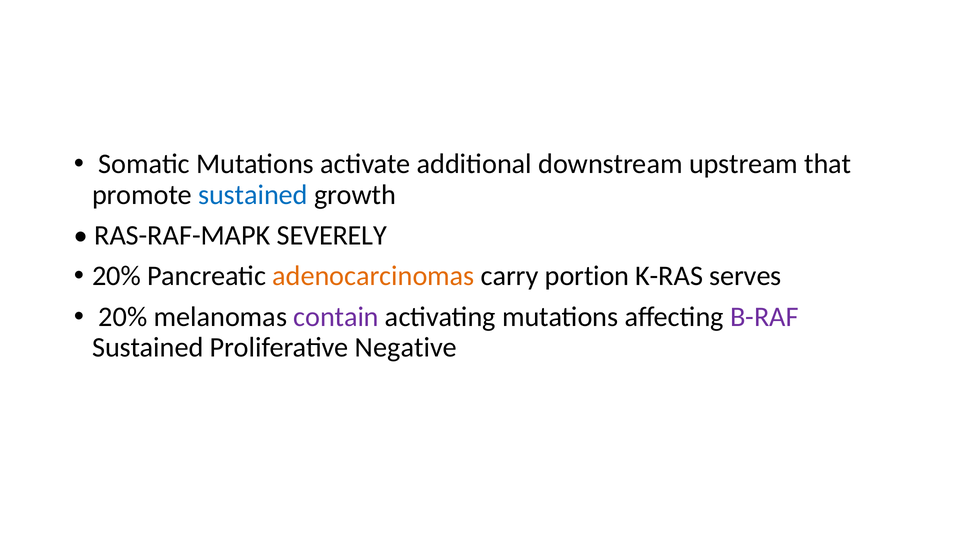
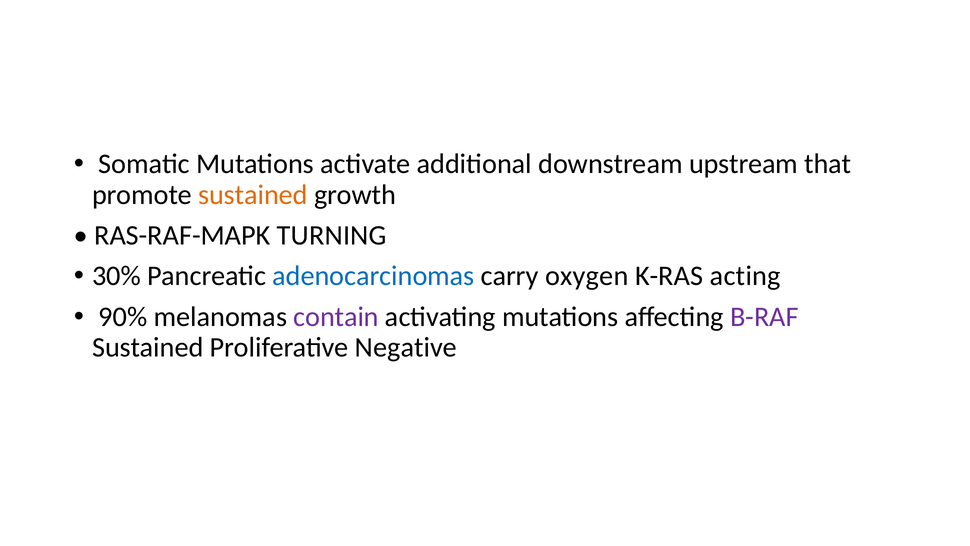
sustained at (253, 195) colour: blue -> orange
SEVERELY: SEVERELY -> TURNING
20% at (117, 276): 20% -> 30%
adenocarcinomas colour: orange -> blue
portion: portion -> oxygen
serves: serves -> acting
20% at (123, 317): 20% -> 90%
